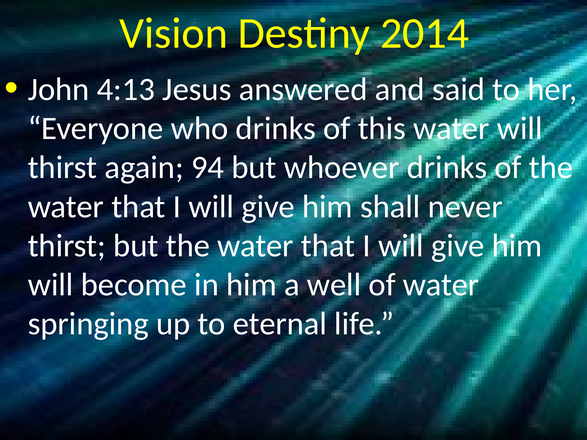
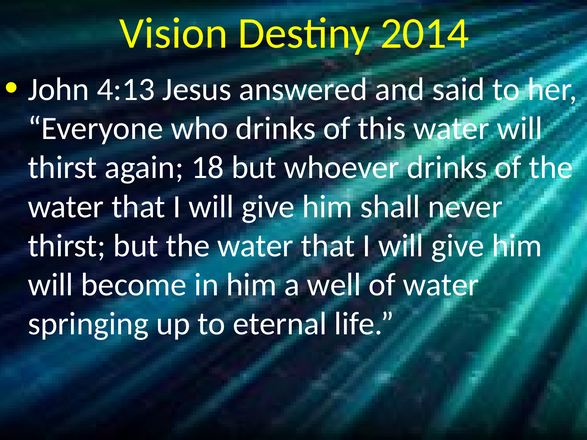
94: 94 -> 18
